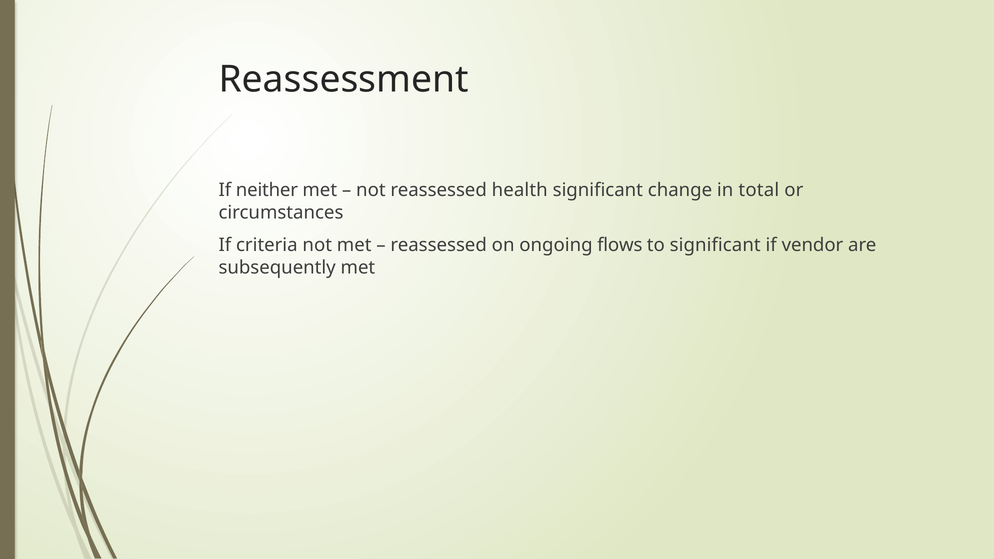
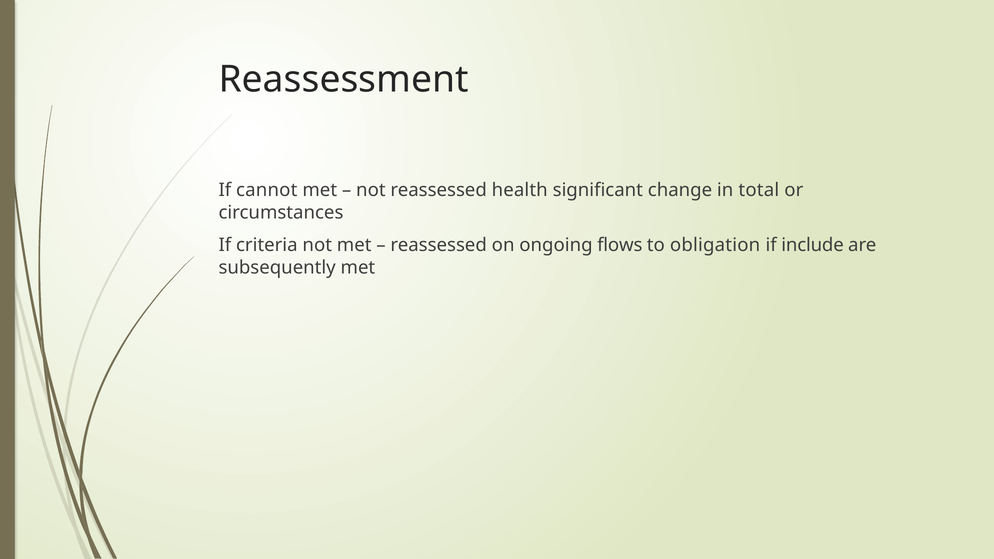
neither: neither -> cannot
to significant: significant -> obligation
vendor: vendor -> include
